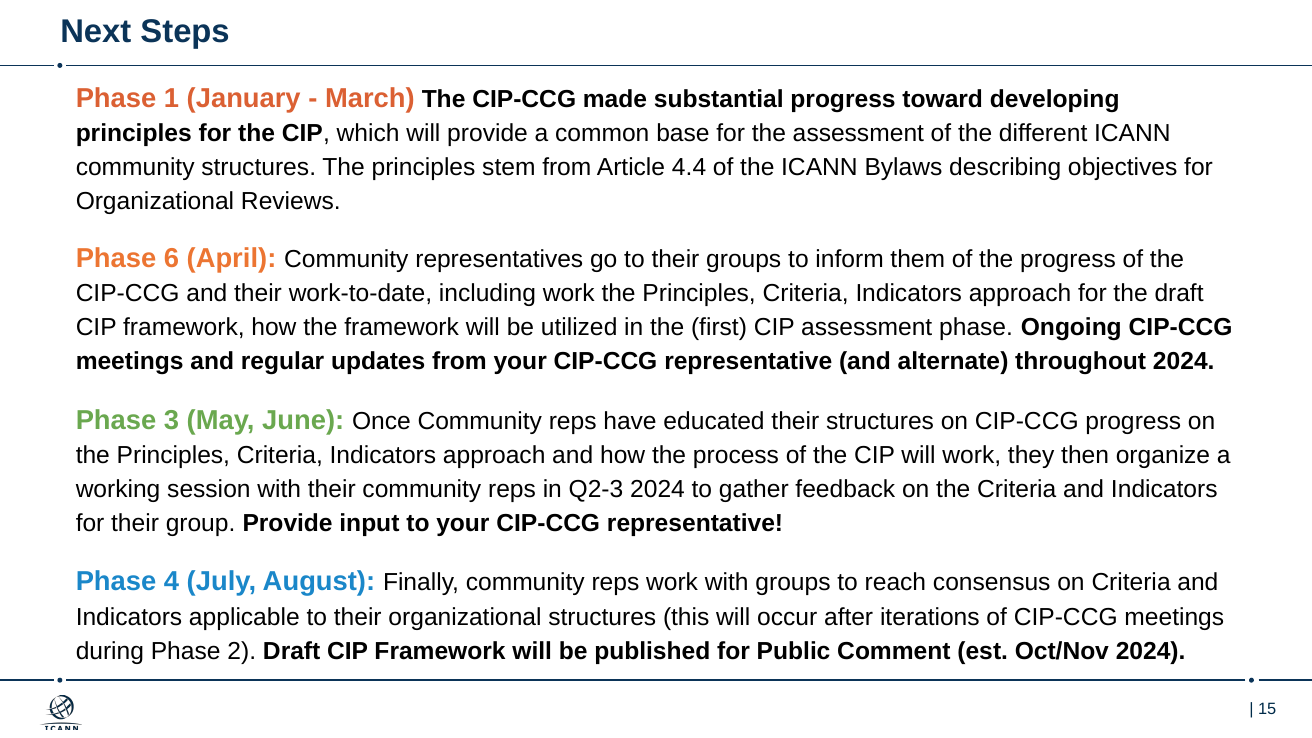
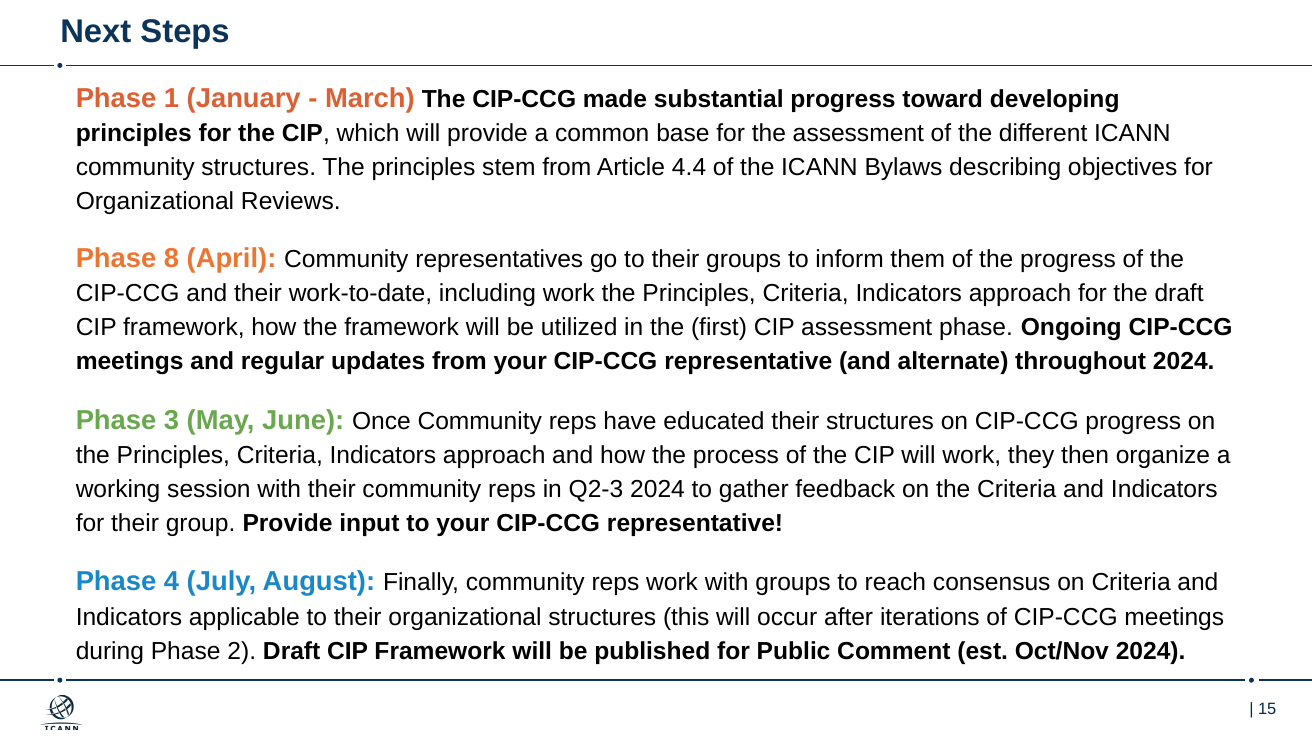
6: 6 -> 8
